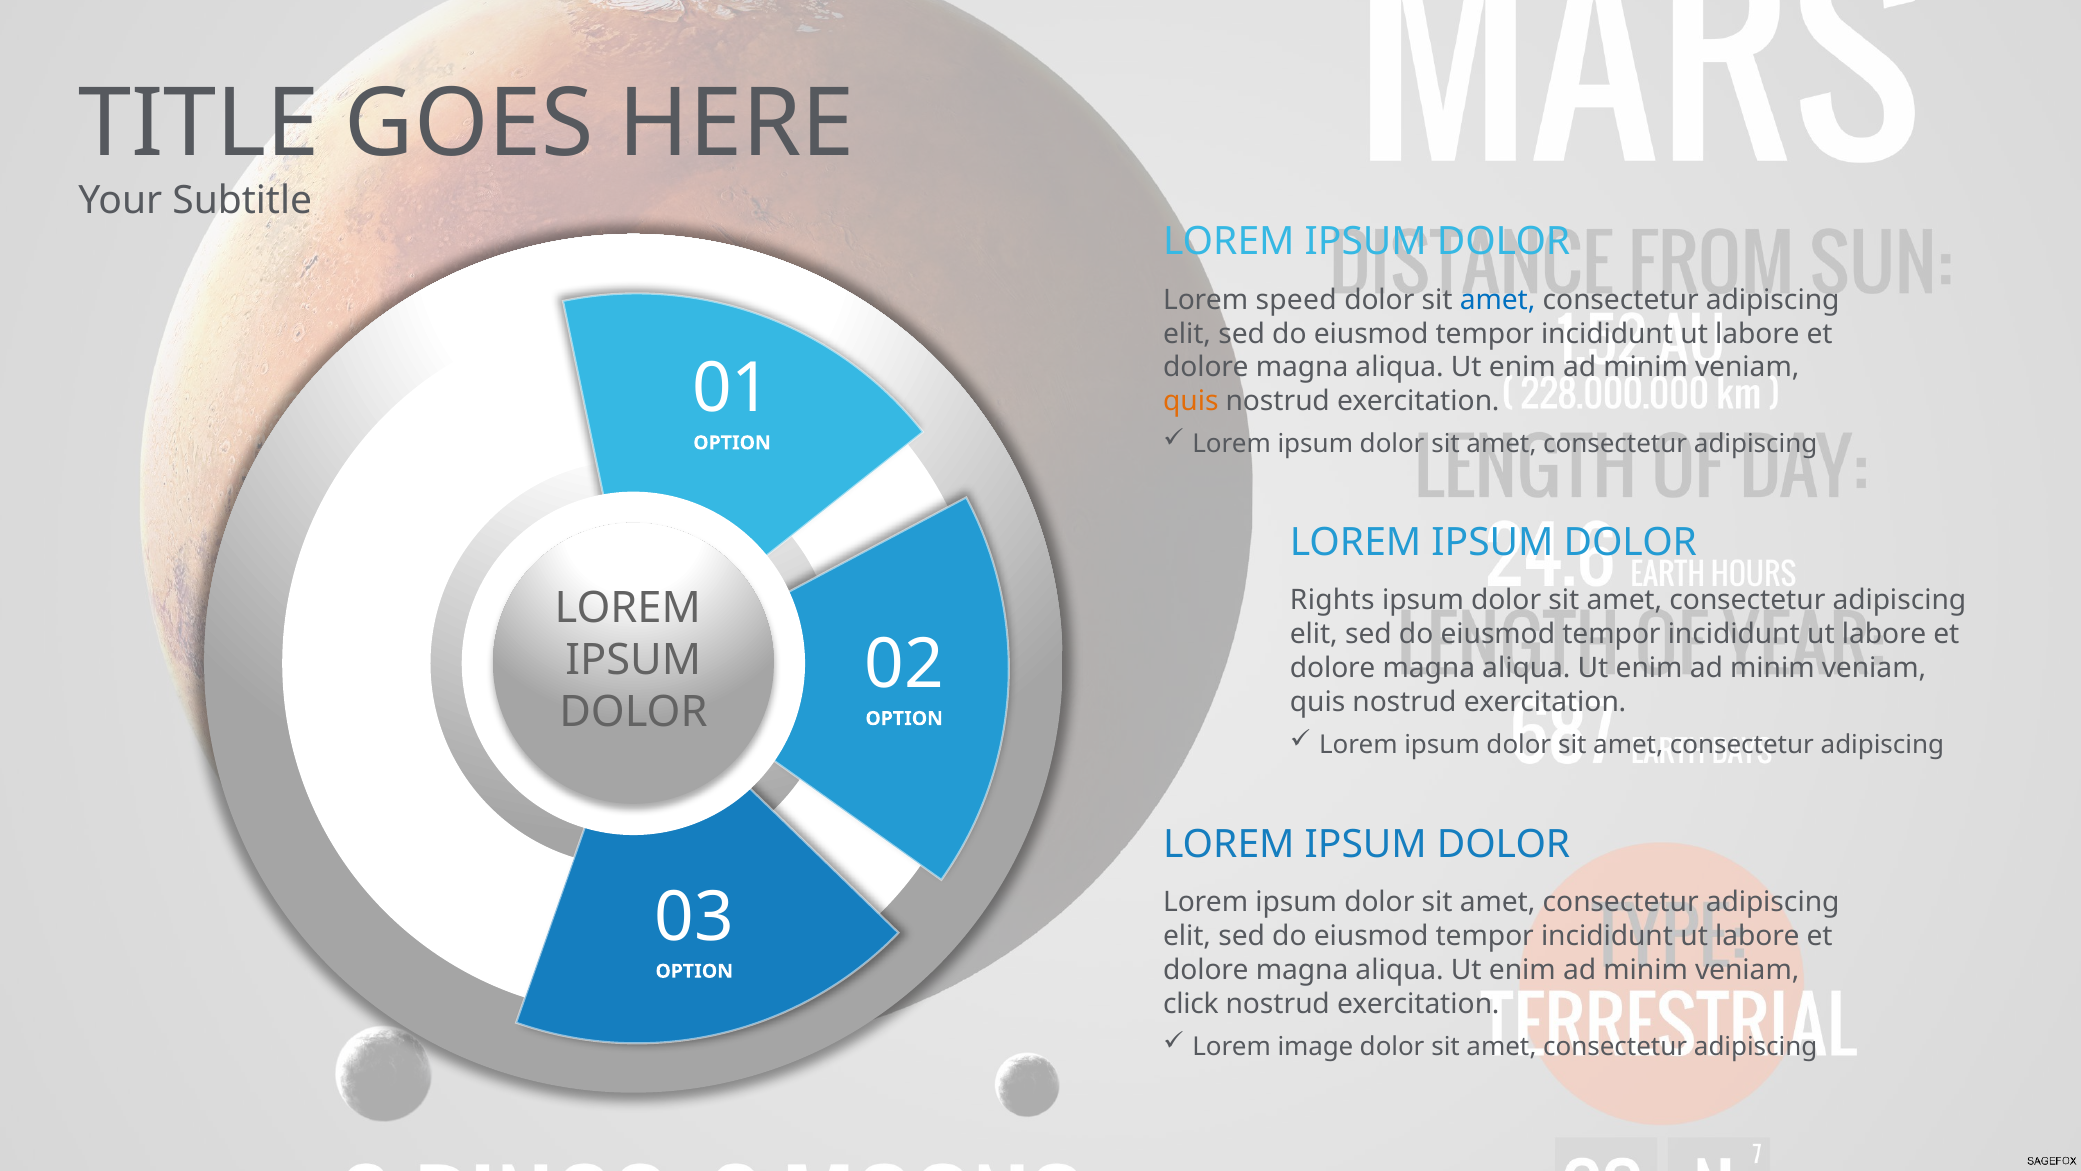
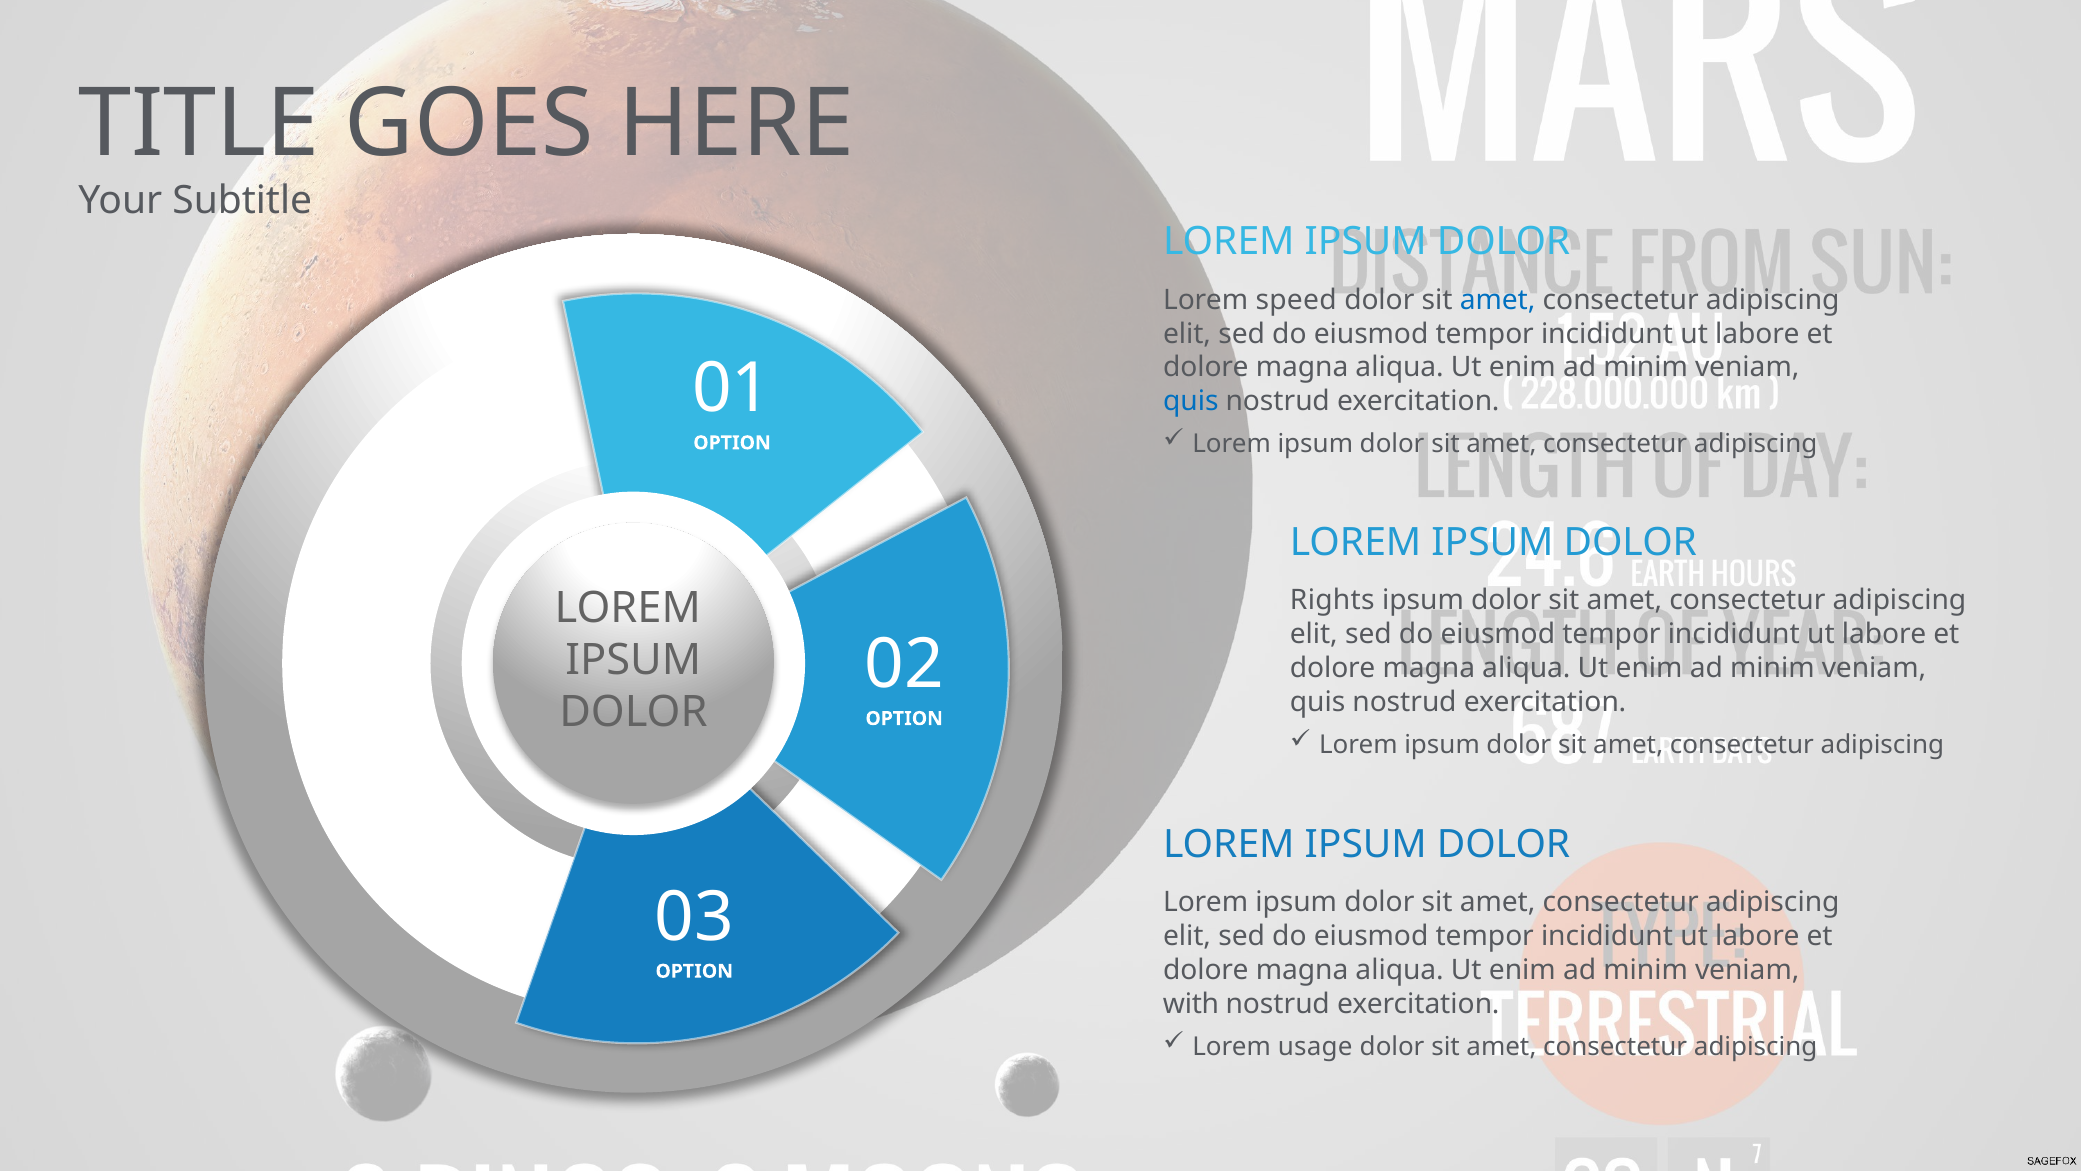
quis at (1191, 401) colour: orange -> blue
click: click -> with
image: image -> usage
